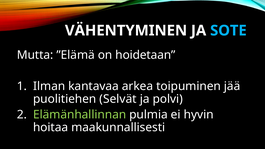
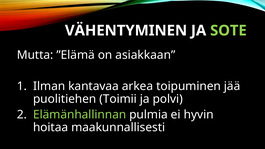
SOTE colour: light blue -> light green
hoidetaan: hoidetaan -> asiakkaan
Selvät: Selvät -> Toimii
